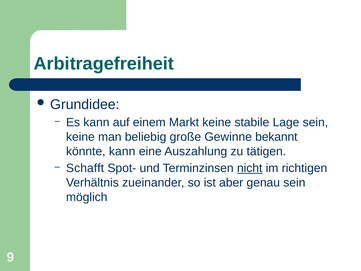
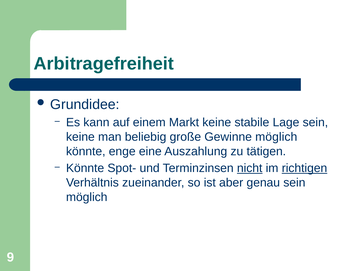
Gewinne bekannt: bekannt -> möglich
könnte kann: kann -> enge
Schafft at (85, 168): Schafft -> Könnte
richtigen underline: none -> present
